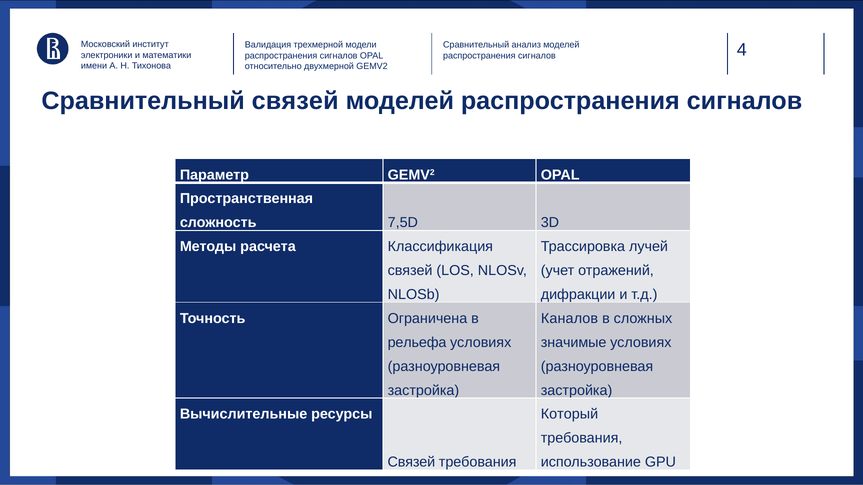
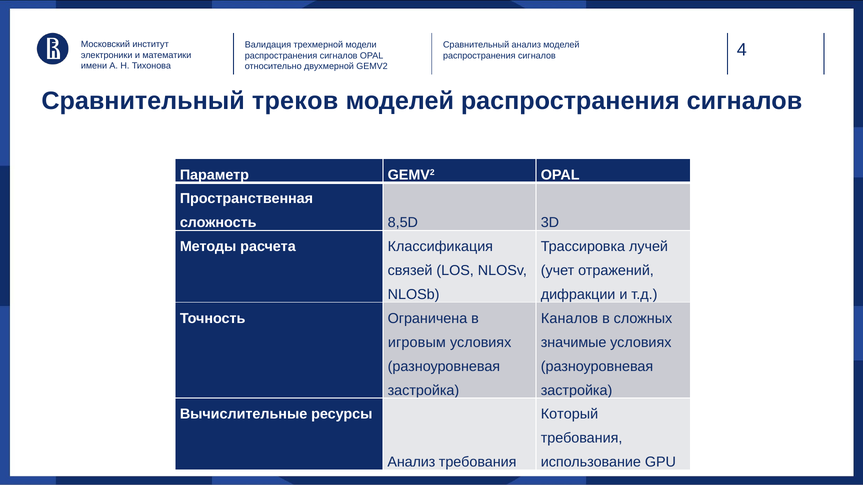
Сравнительный связей: связей -> треков
7,5D: 7,5D -> 8,5D
рельефа: рельефа -> игровым
Связей at (411, 463): Связей -> Анализ
